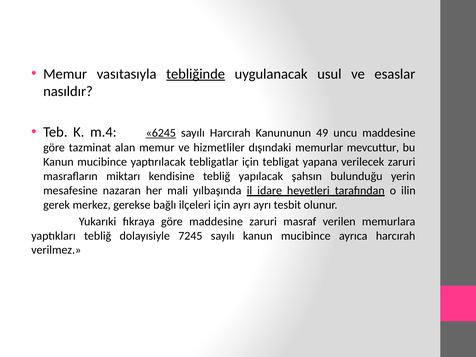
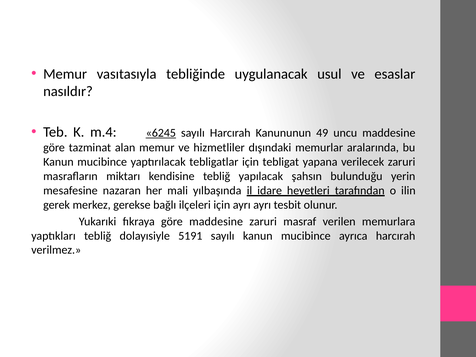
tebliğinde underline: present -> none
mevcuttur: mevcuttur -> aralarında
7245: 7245 -> 5191
